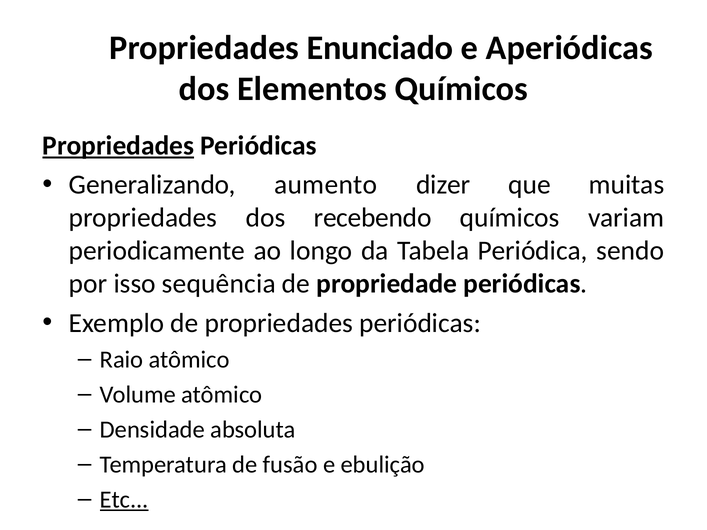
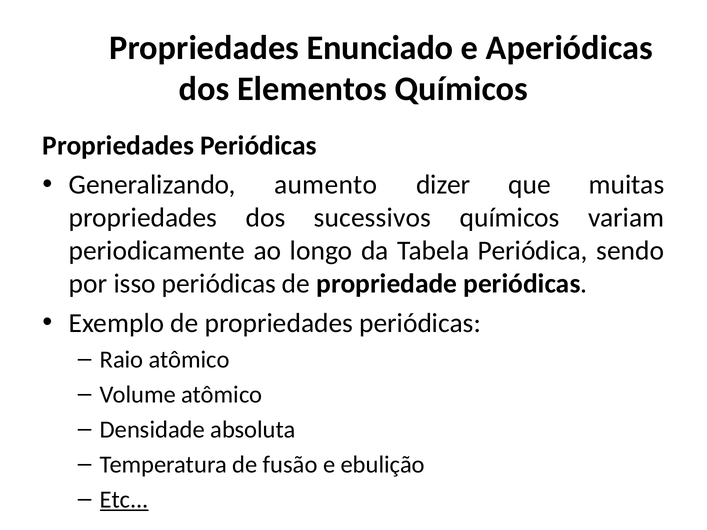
Propriedades at (118, 146) underline: present -> none
recebendo: recebendo -> sucessivos
isso sequência: sequência -> periódicas
